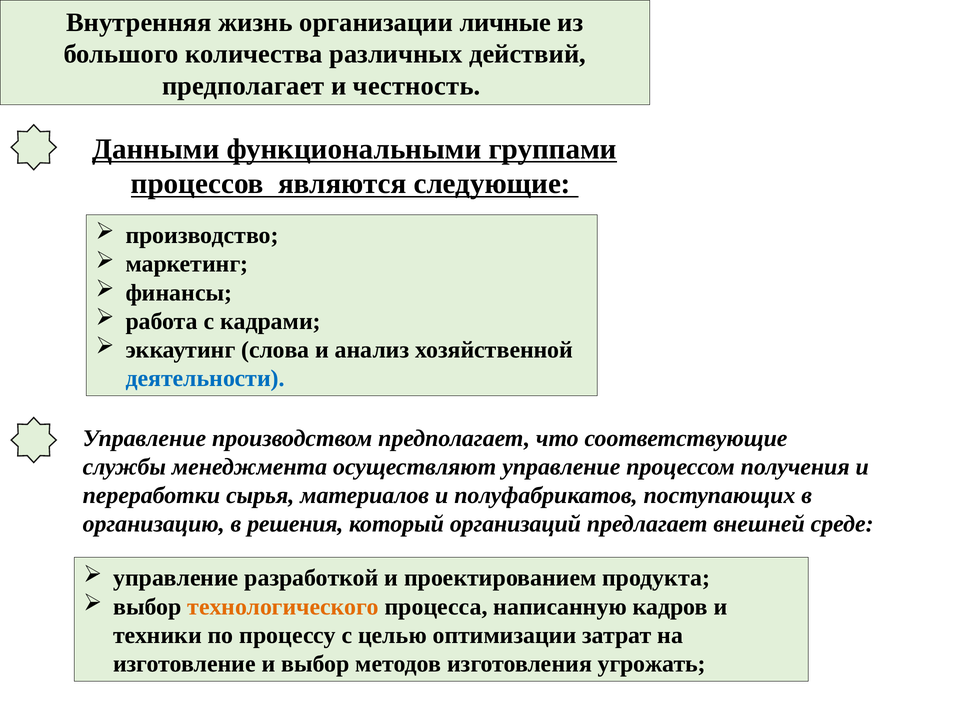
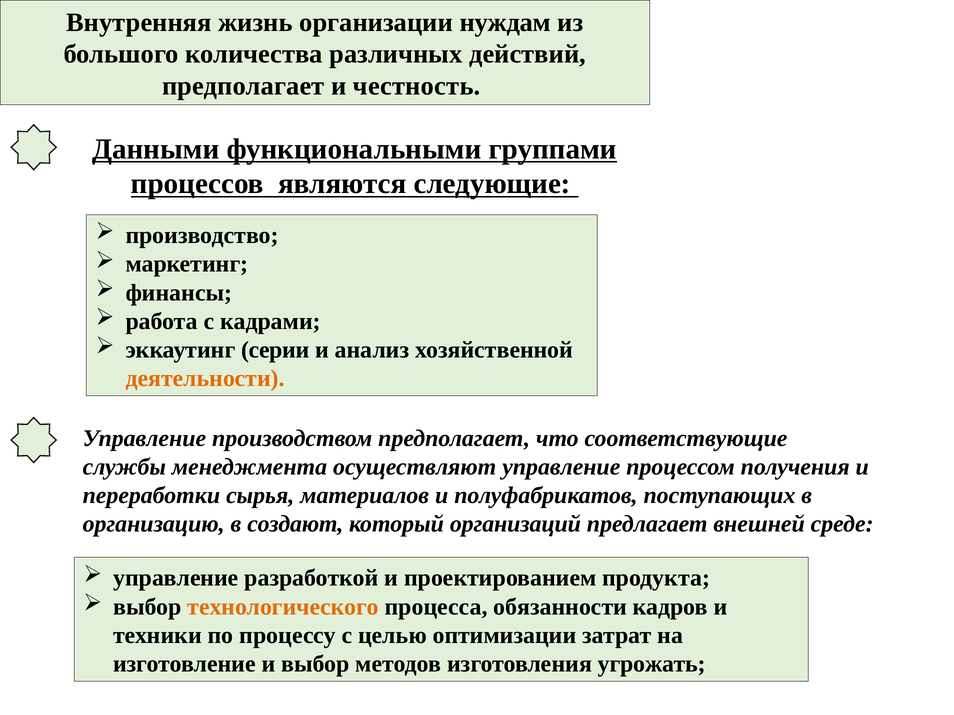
личные: личные -> нуждам
слова: слова -> серии
деятельности colour: blue -> orange
решения: решения -> создают
написанную: написанную -> обязанности
